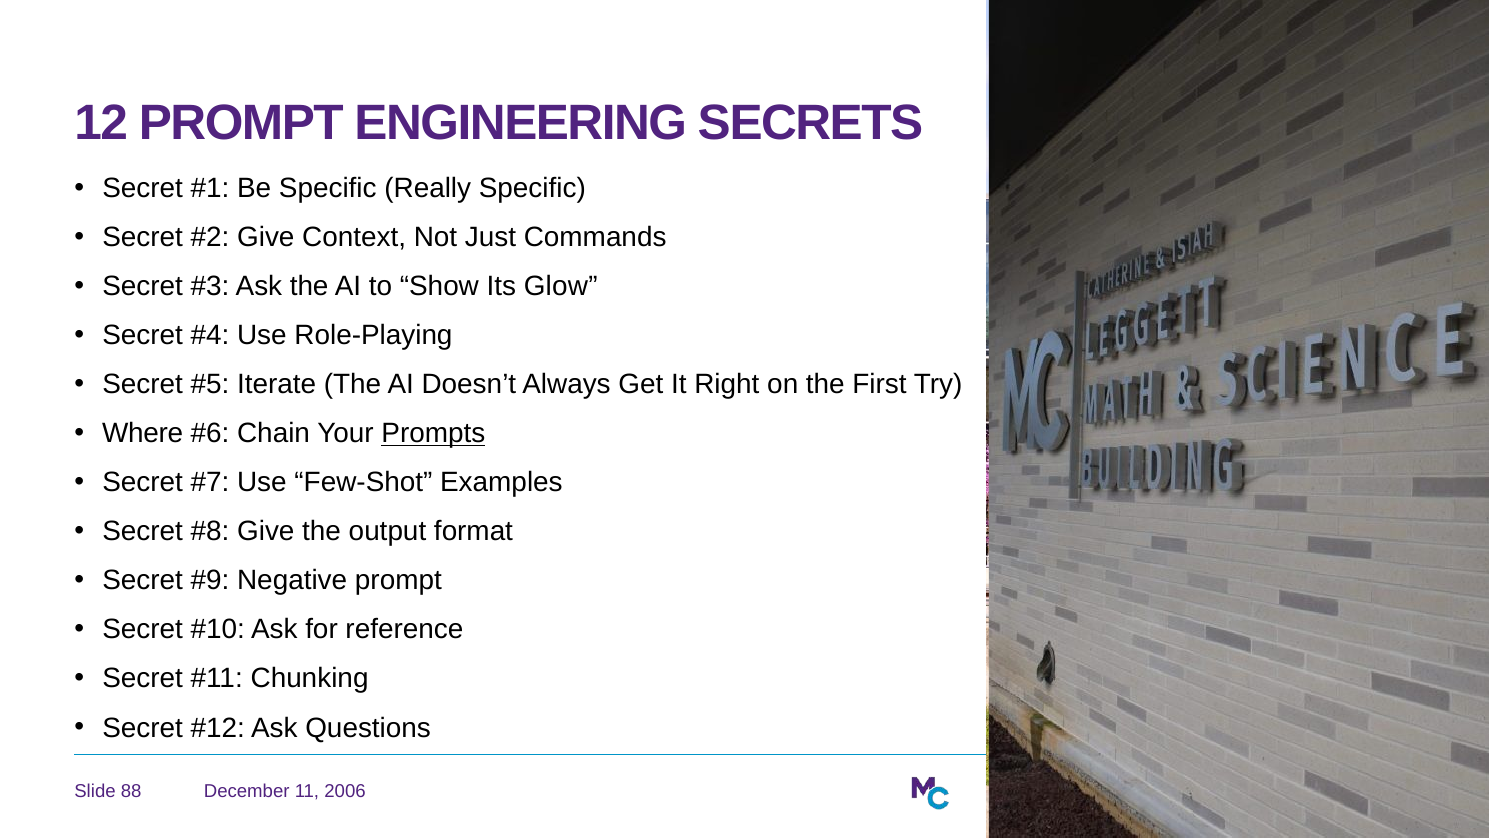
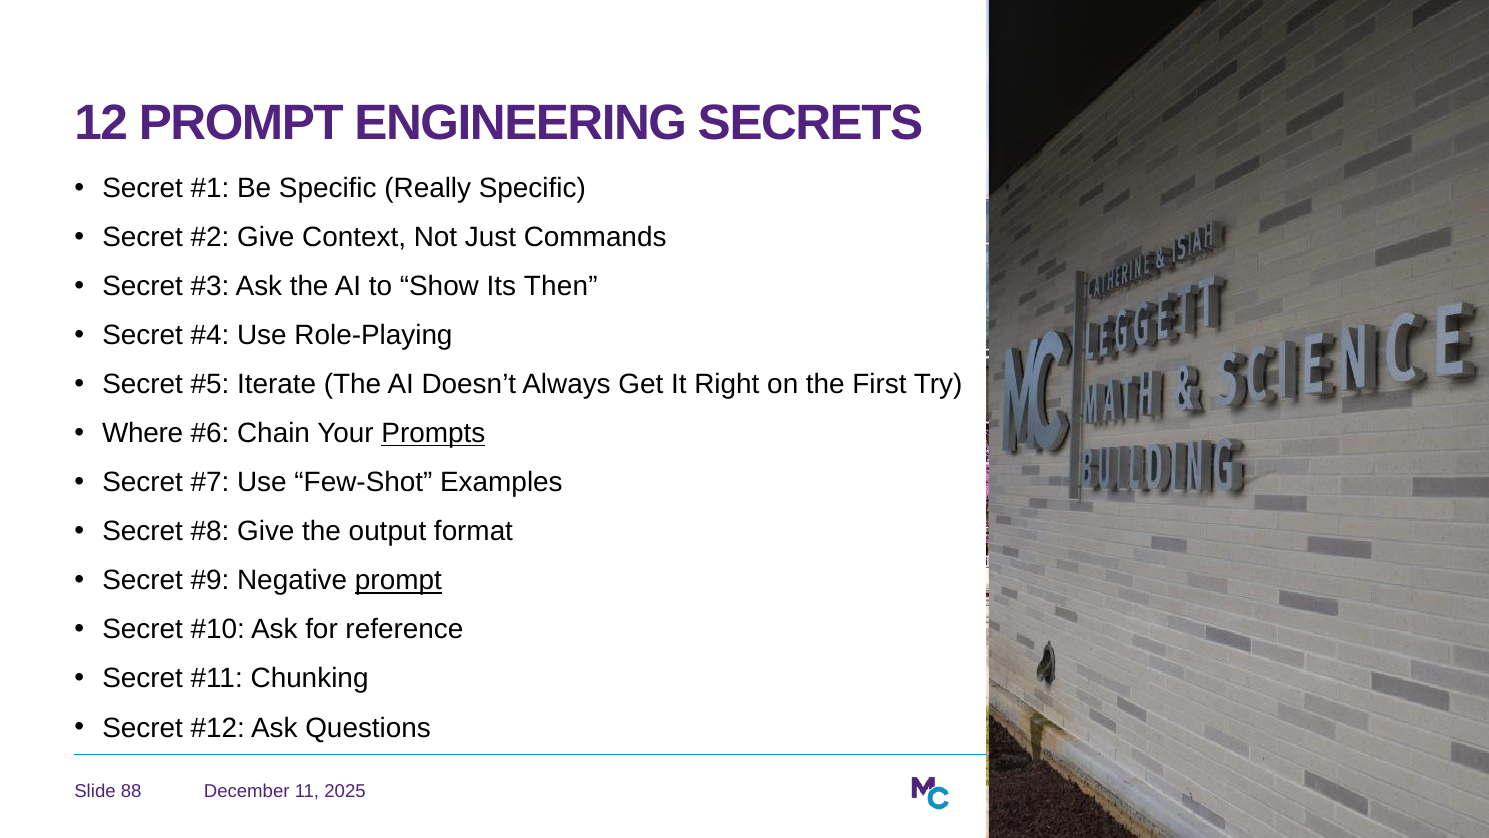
Glow: Glow -> Then
prompt at (398, 580) underline: none -> present
2006: 2006 -> 2025
